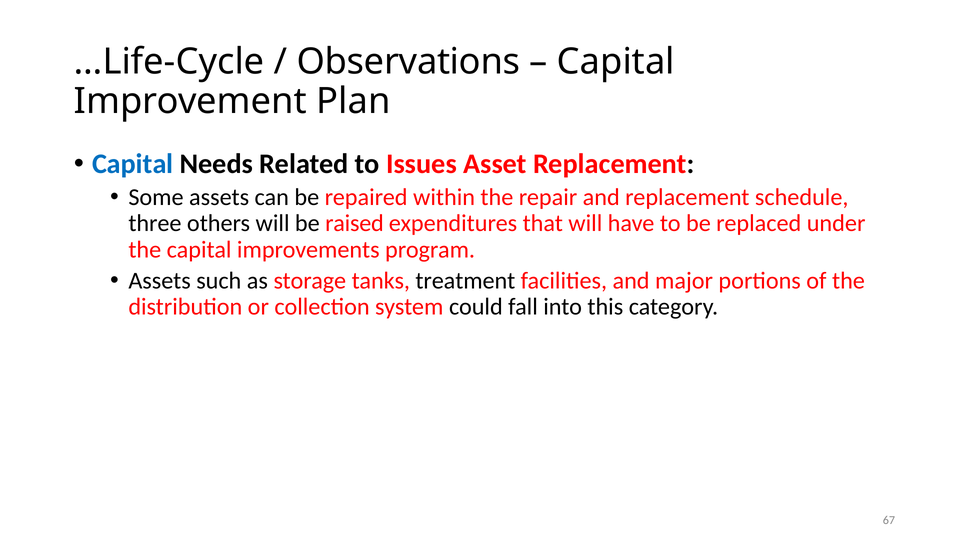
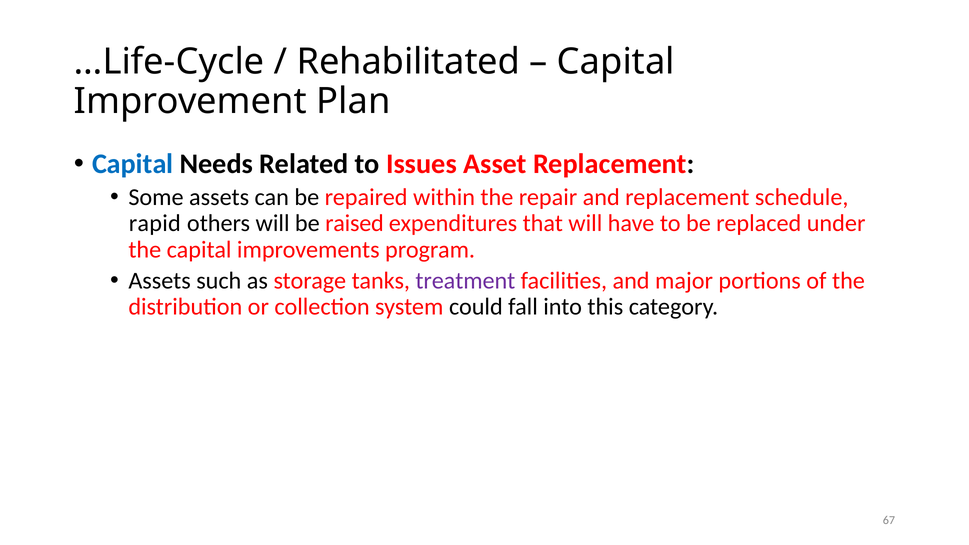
Observations: Observations -> Rehabilitated
three: three -> rapid
treatment colour: black -> purple
